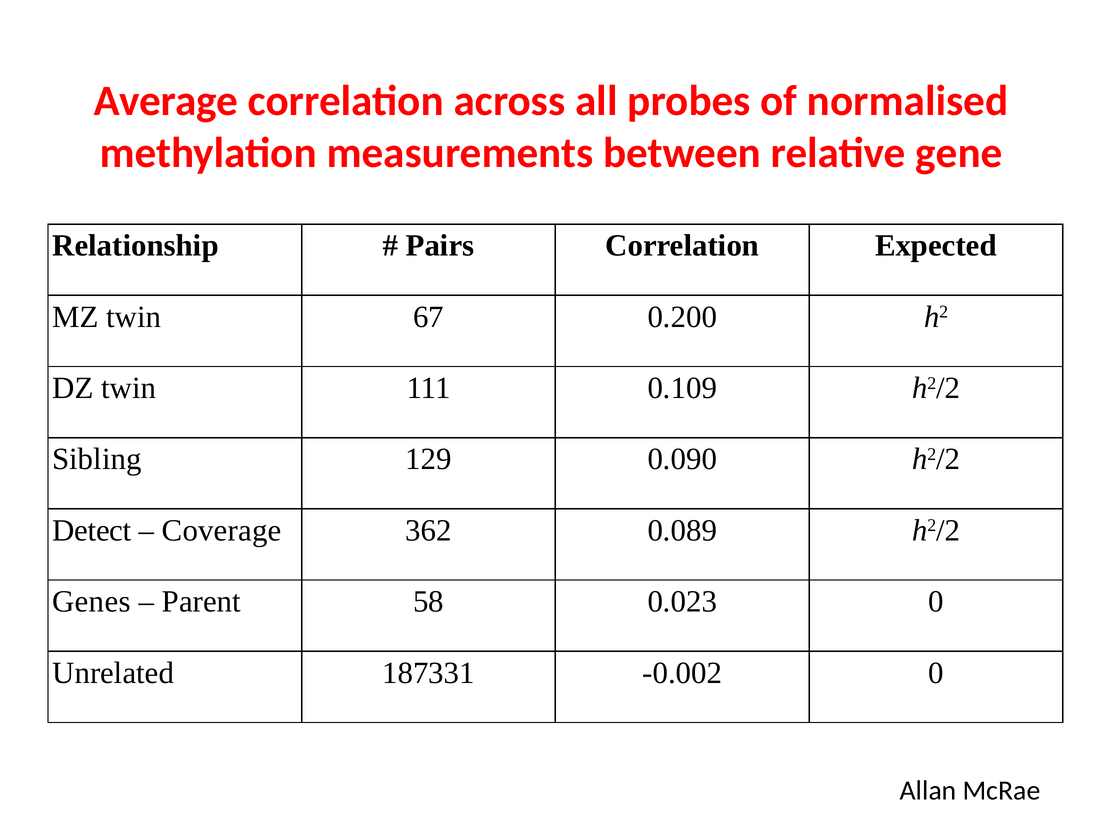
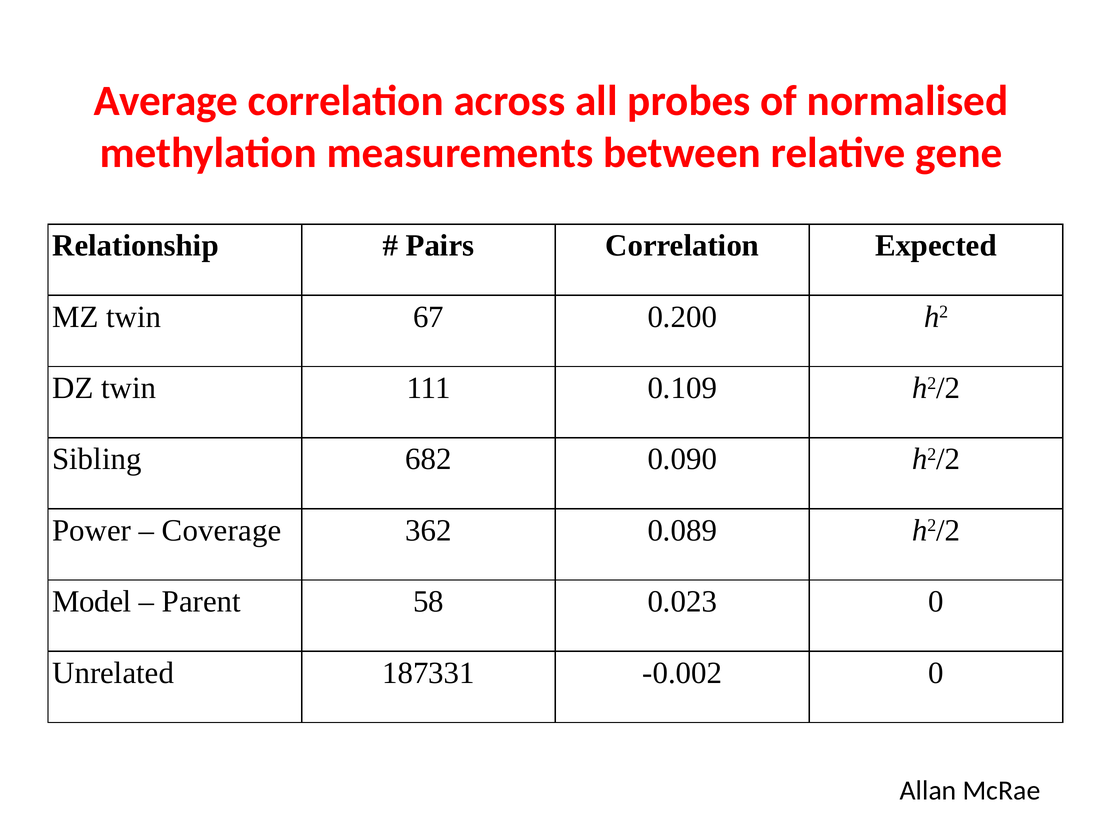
129: 129 -> 682
Detect: Detect -> Power
Genes: Genes -> Model
